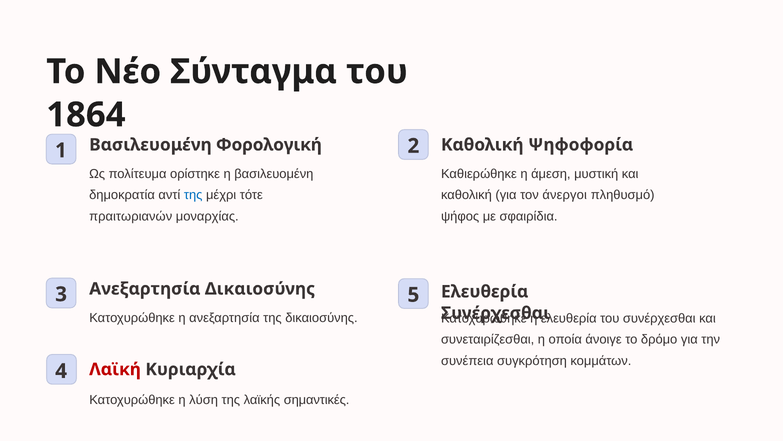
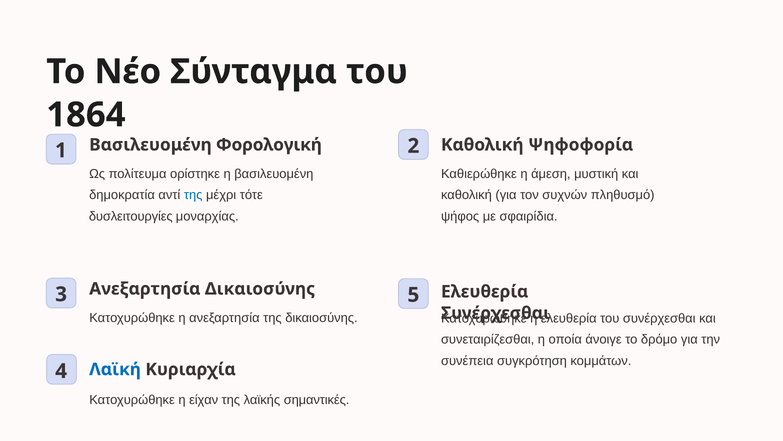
άνεργοι: άνεργοι -> συχνών
πραιτωριανών: πραιτωριανών -> δυσλειτουργίες
Λαϊκή colour: red -> blue
λύση: λύση -> είχαν
